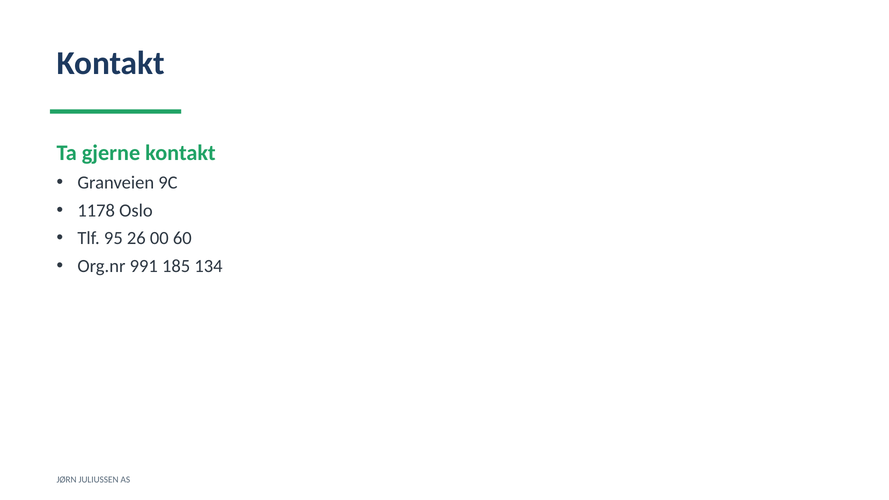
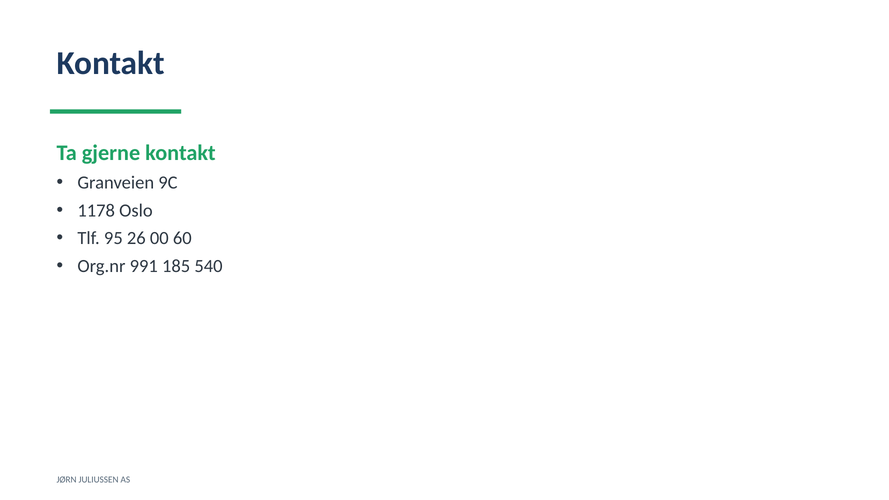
134: 134 -> 540
